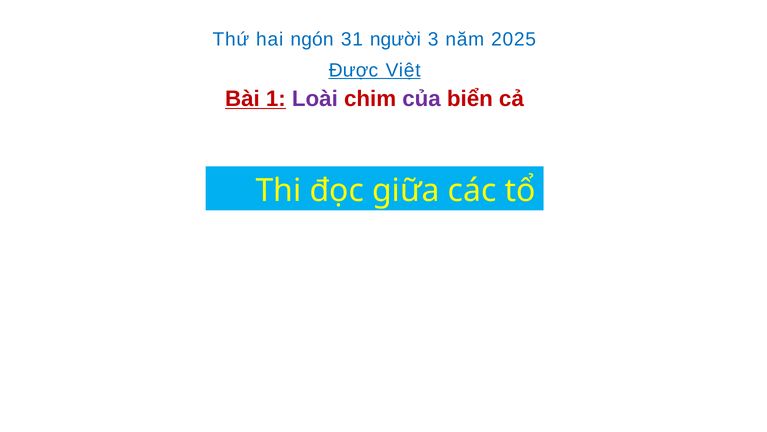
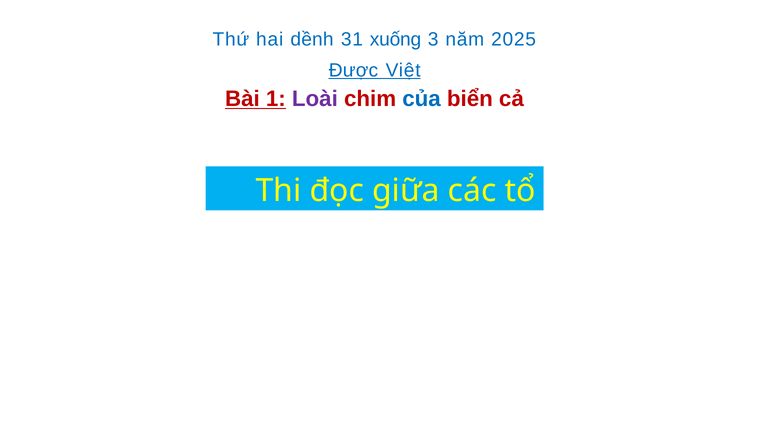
ngón: ngón -> dềnh
người: người -> xuống
của colour: purple -> blue
